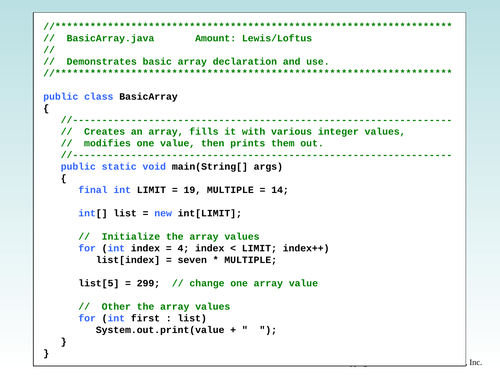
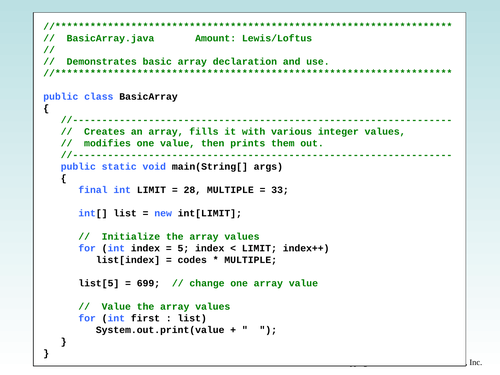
19: 19 -> 28
14: 14 -> 33
4: 4 -> 5
seven: seven -> codes
299: 299 -> 699
Other at (116, 307): Other -> Value
